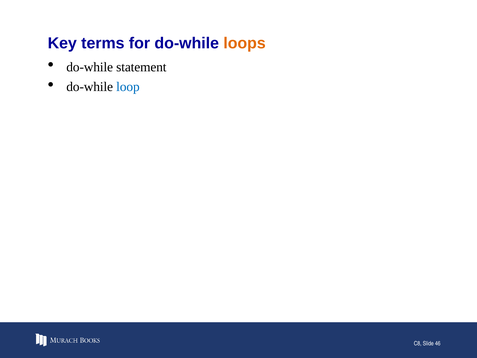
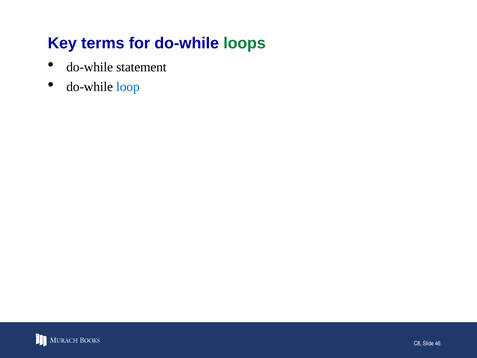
loops colour: orange -> green
